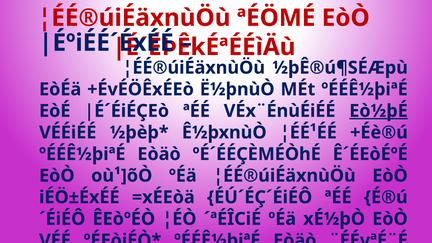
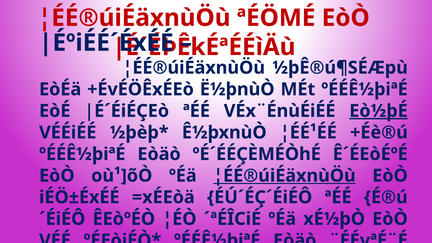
¦ÉÉ®úiÉäxnùÖù at (284, 176) underline: none -> present
